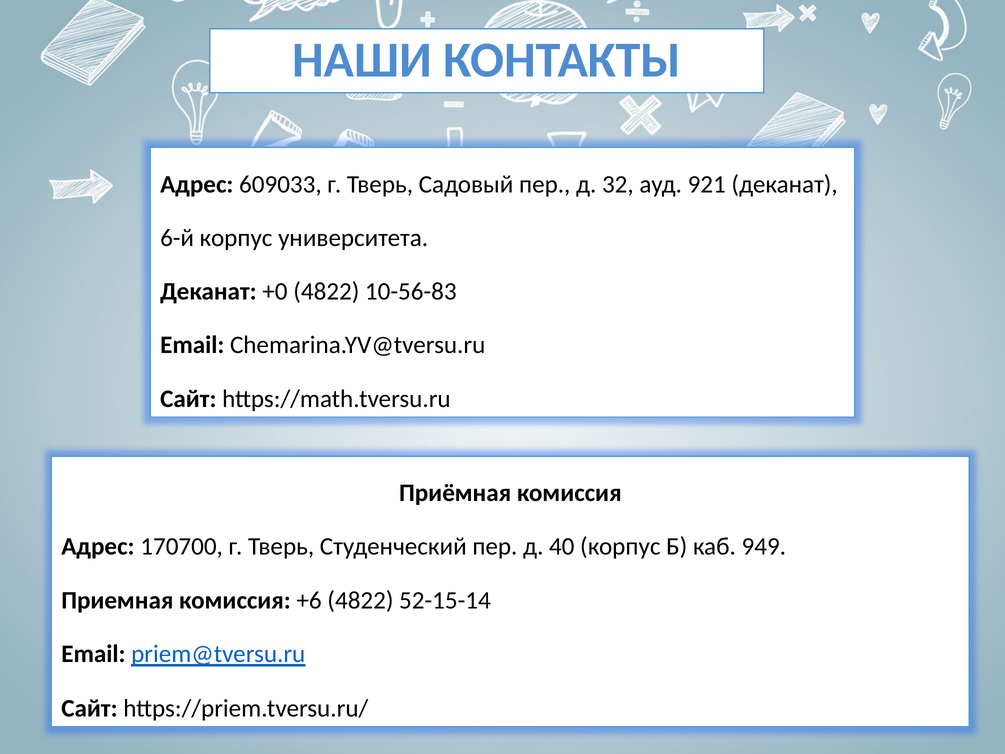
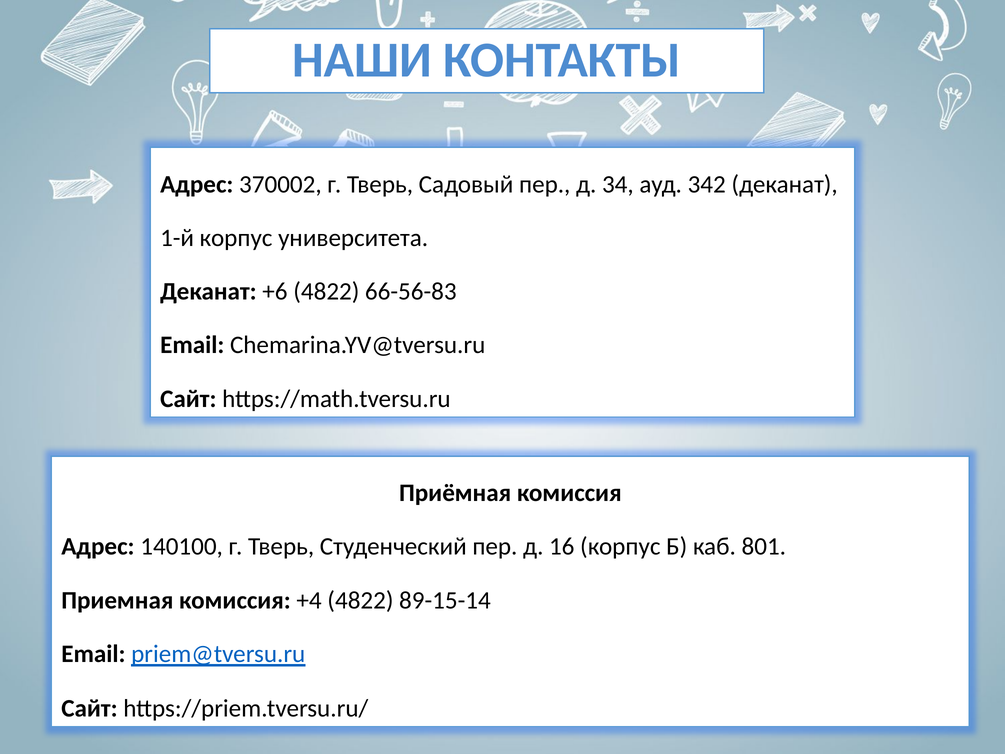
609033: 609033 -> 370002
32: 32 -> 34
921: 921 -> 342
6-й: 6-й -> 1-й
+0: +0 -> +6
10-56-83: 10-56-83 -> 66-56-83
170700: 170700 -> 140100
40: 40 -> 16
949: 949 -> 801
+6: +6 -> +4
52-15-14: 52-15-14 -> 89-15-14
